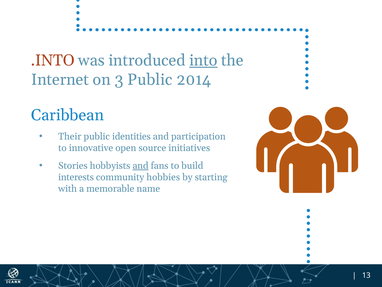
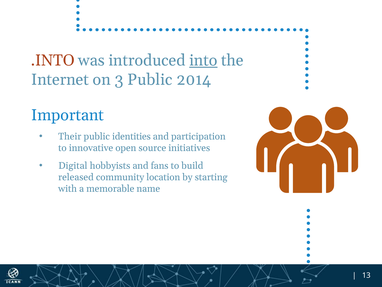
Caribbean: Caribbean -> Important
Stories: Stories -> Digital
and at (141, 165) underline: present -> none
interests: interests -> released
hobbies: hobbies -> location
